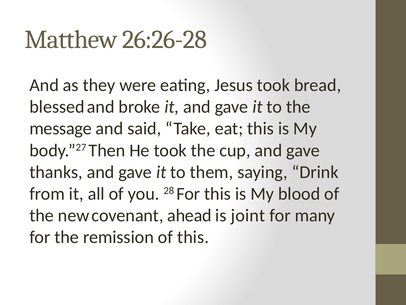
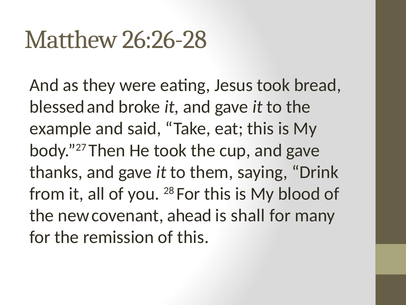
message: message -> example
joint: joint -> shall
